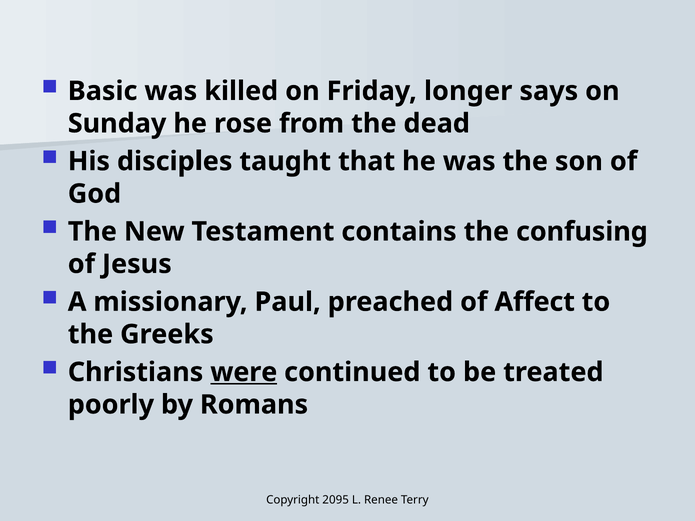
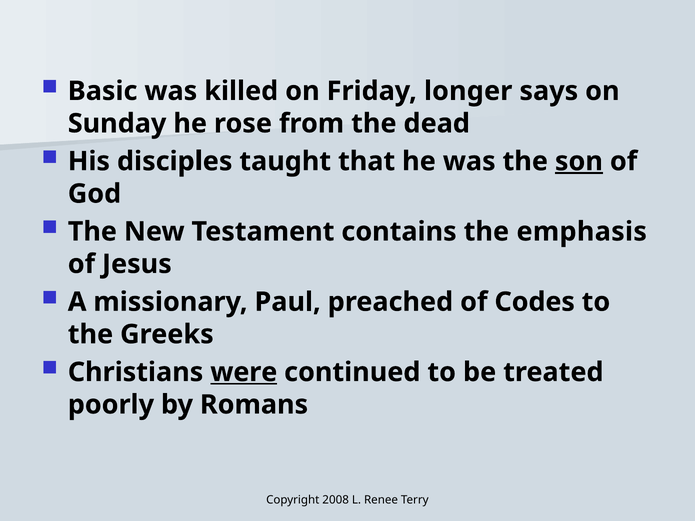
son underline: none -> present
confusing: confusing -> emphasis
Affect: Affect -> Codes
2095: 2095 -> 2008
